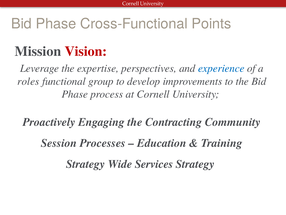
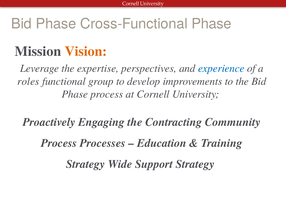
Cross-Functional Points: Points -> Phase
Vision colour: red -> orange
Session at (59, 143): Session -> Process
Services: Services -> Support
